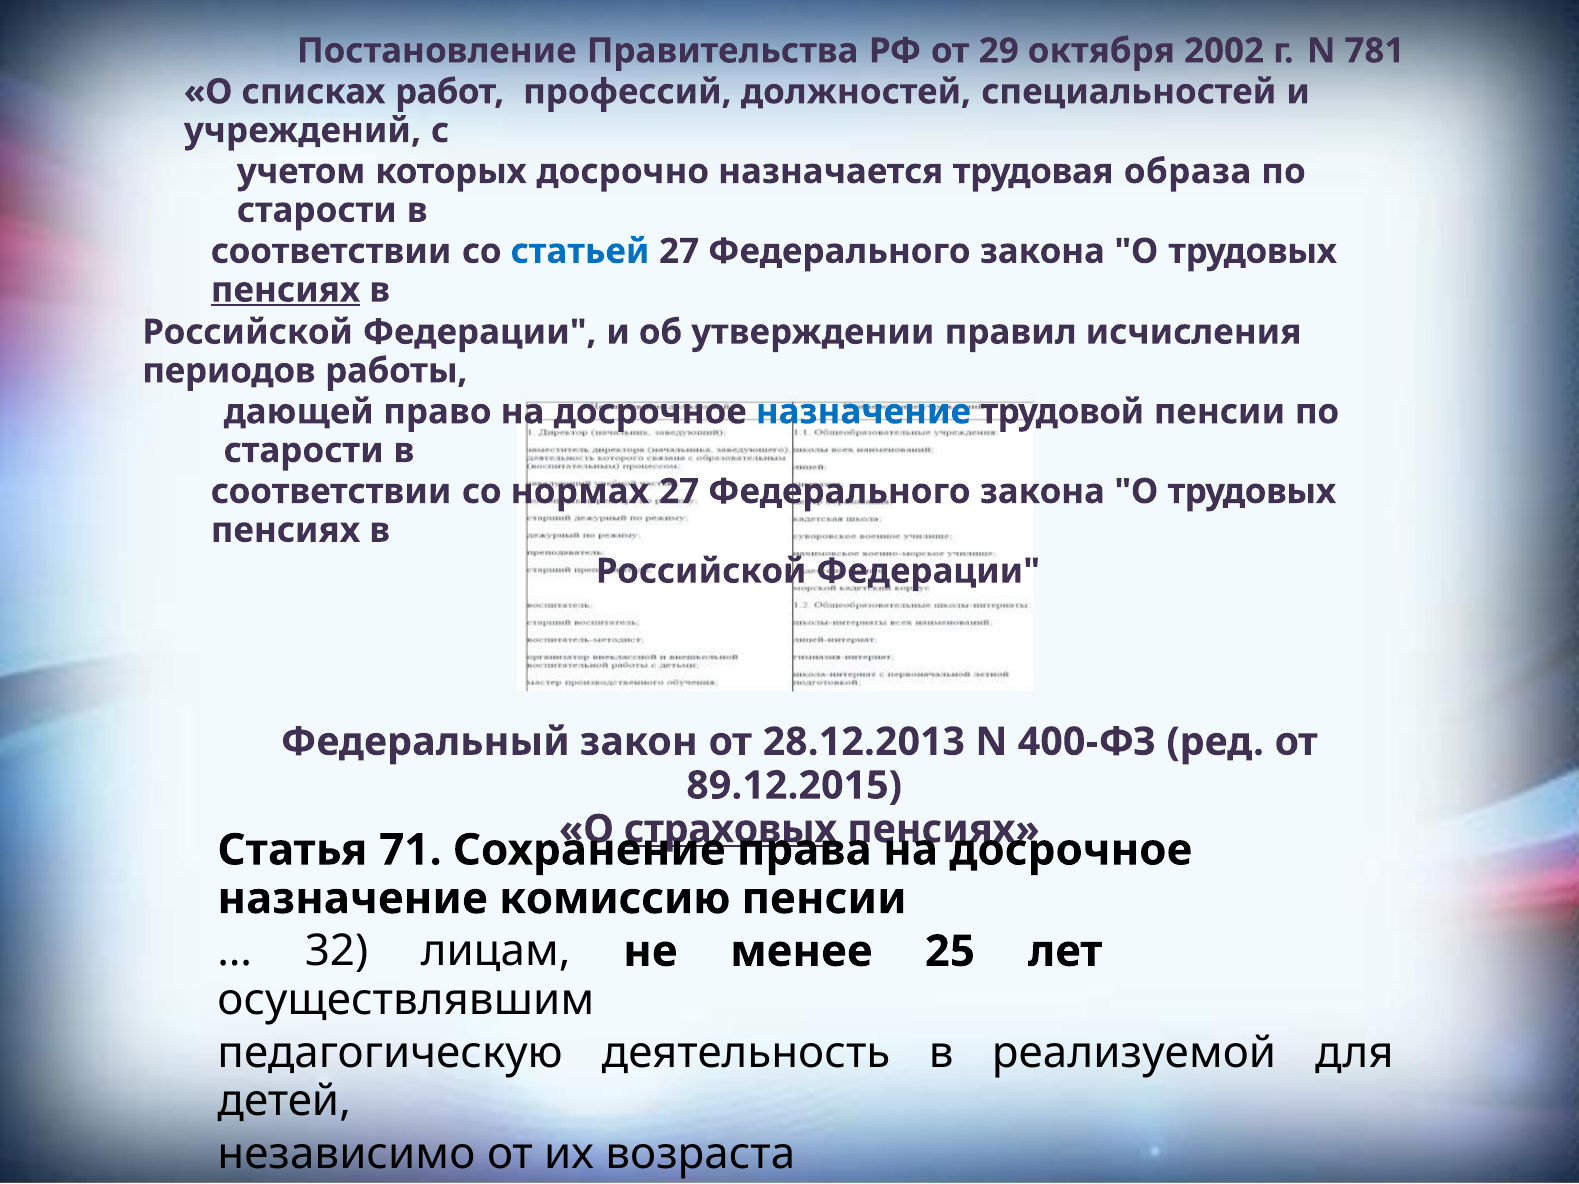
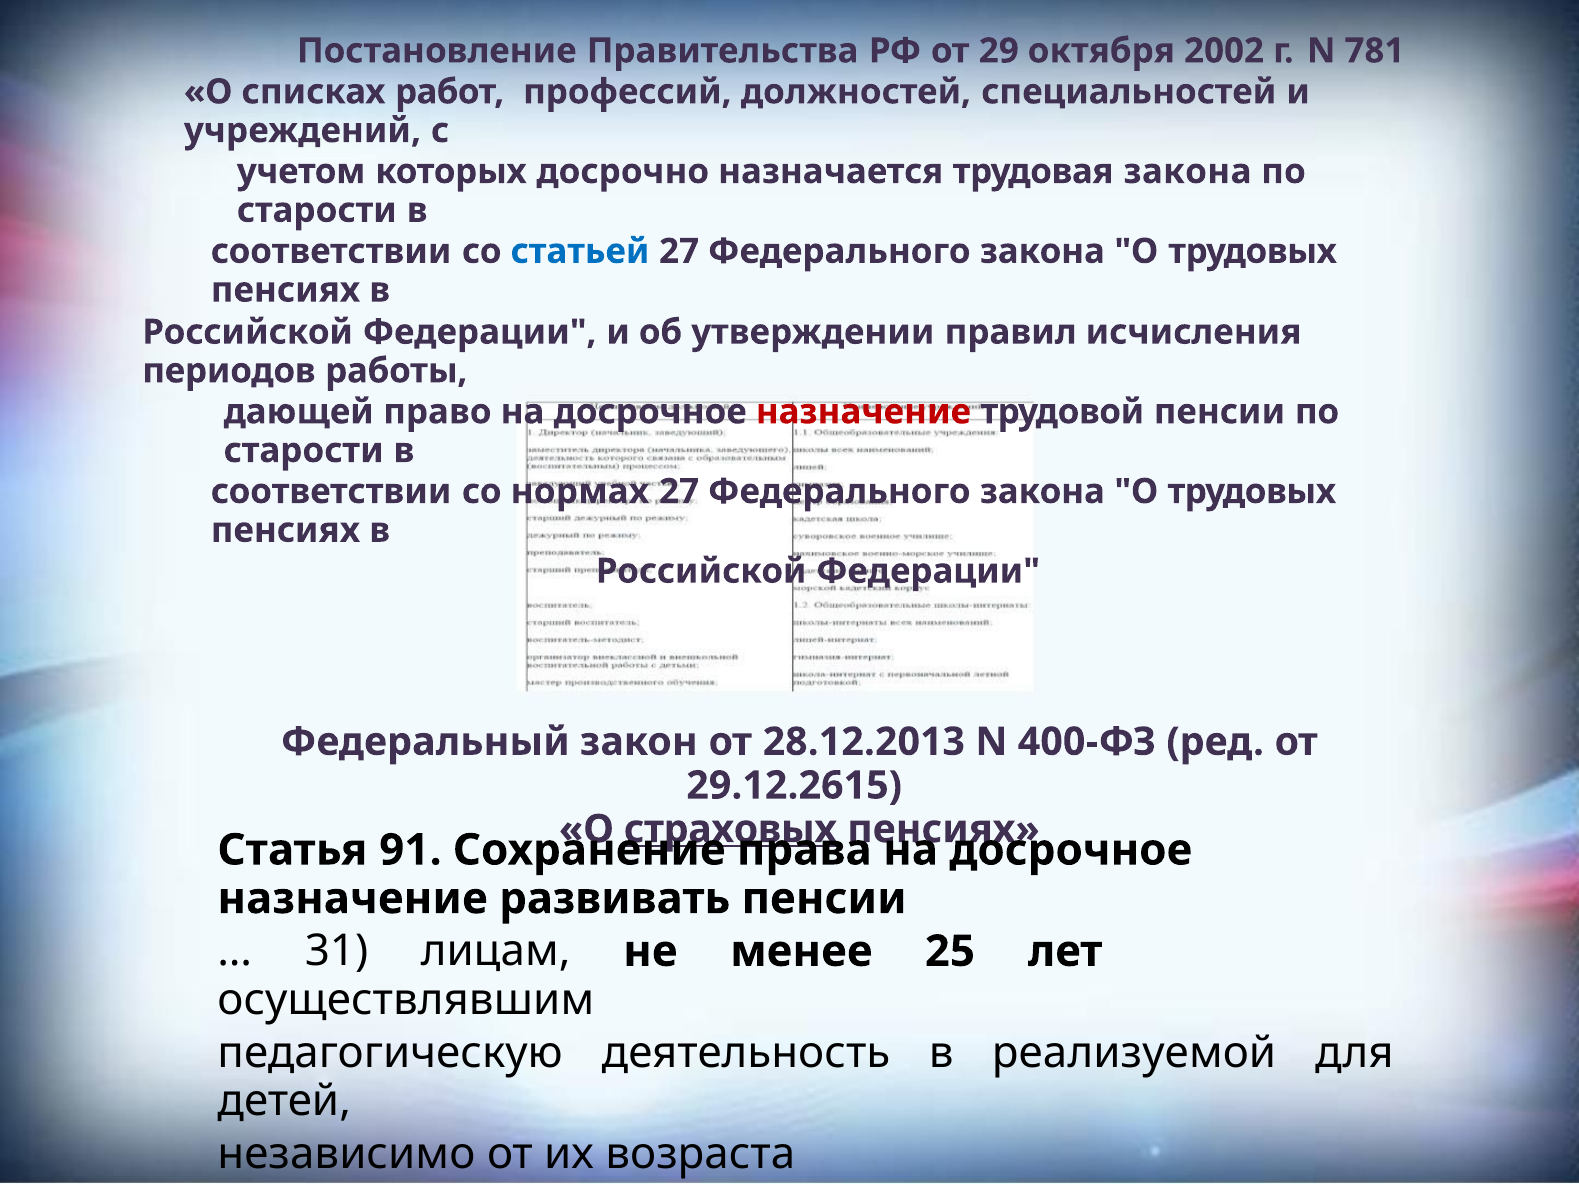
трудовая образа: образа -> закона
пенсиях at (285, 290) underline: present -> none
назначение at (863, 412) colour: blue -> red
89.12.2015: 89.12.2015 -> 29.12.2615
71: 71 -> 91
комиссию: комиссию -> развивать
32: 32 -> 31
